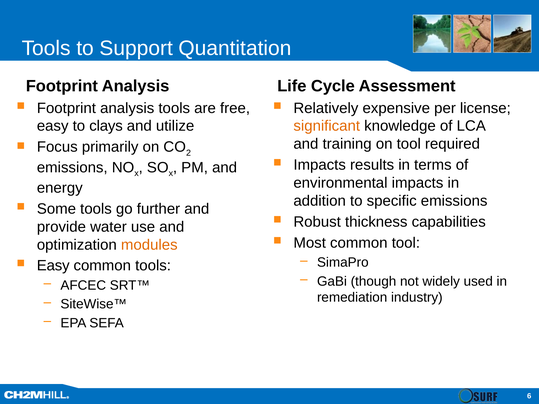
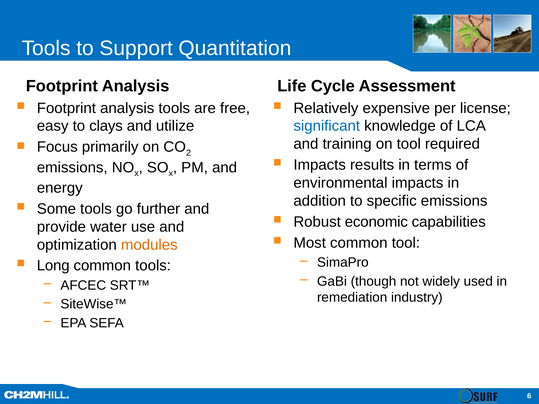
significant colour: orange -> blue
thickness: thickness -> economic
Easy at (53, 266): Easy -> Long
